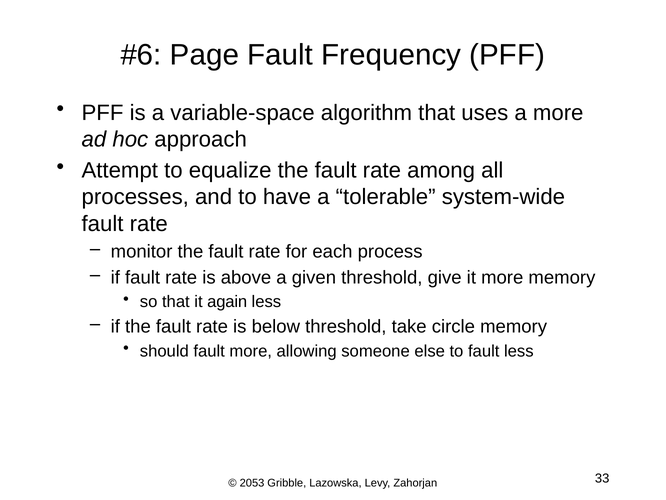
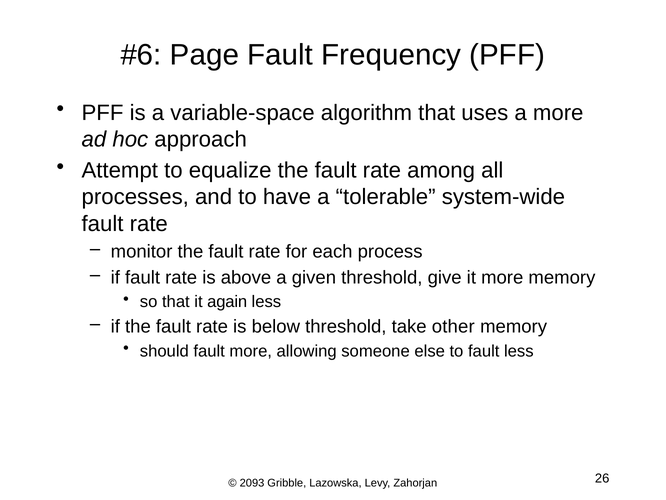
circle: circle -> other
2053: 2053 -> 2093
33: 33 -> 26
